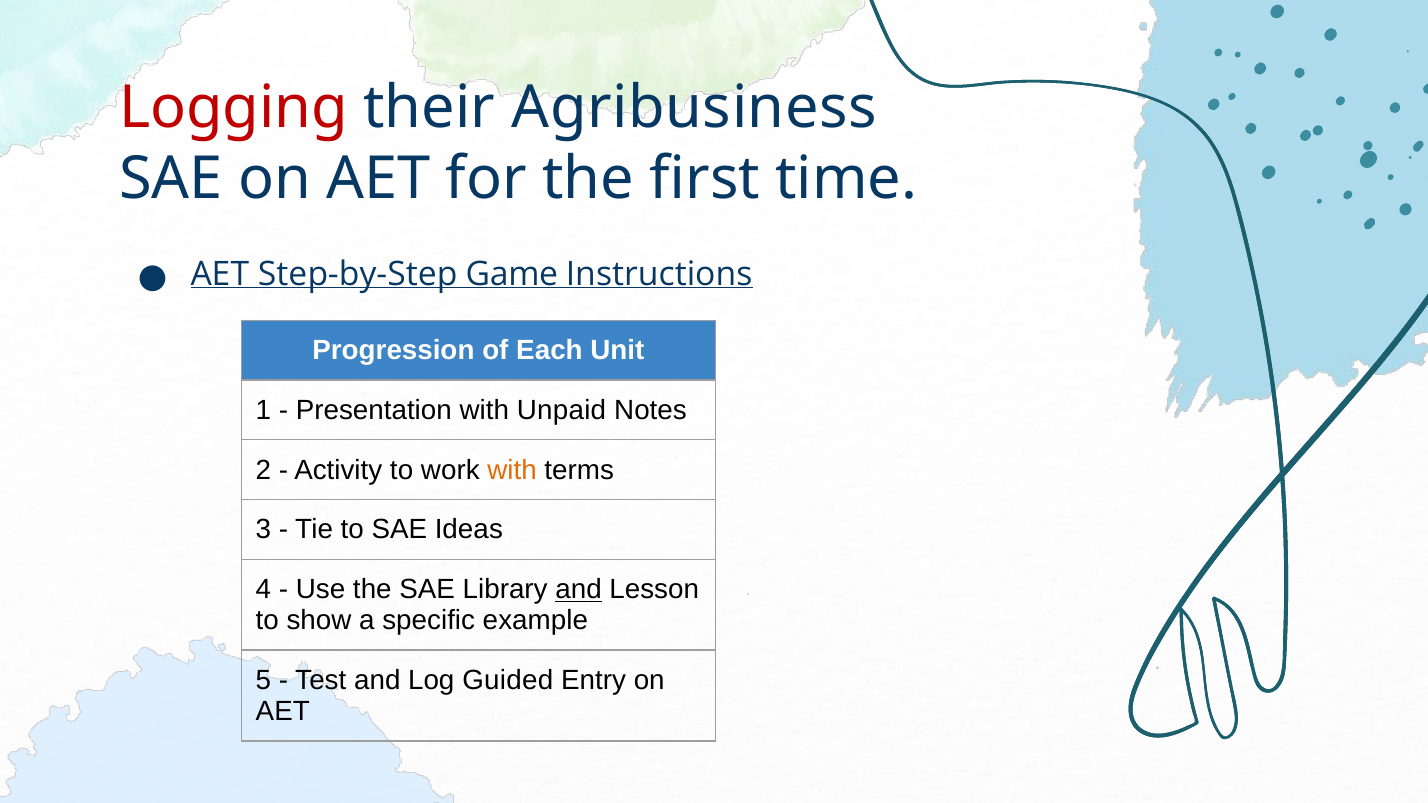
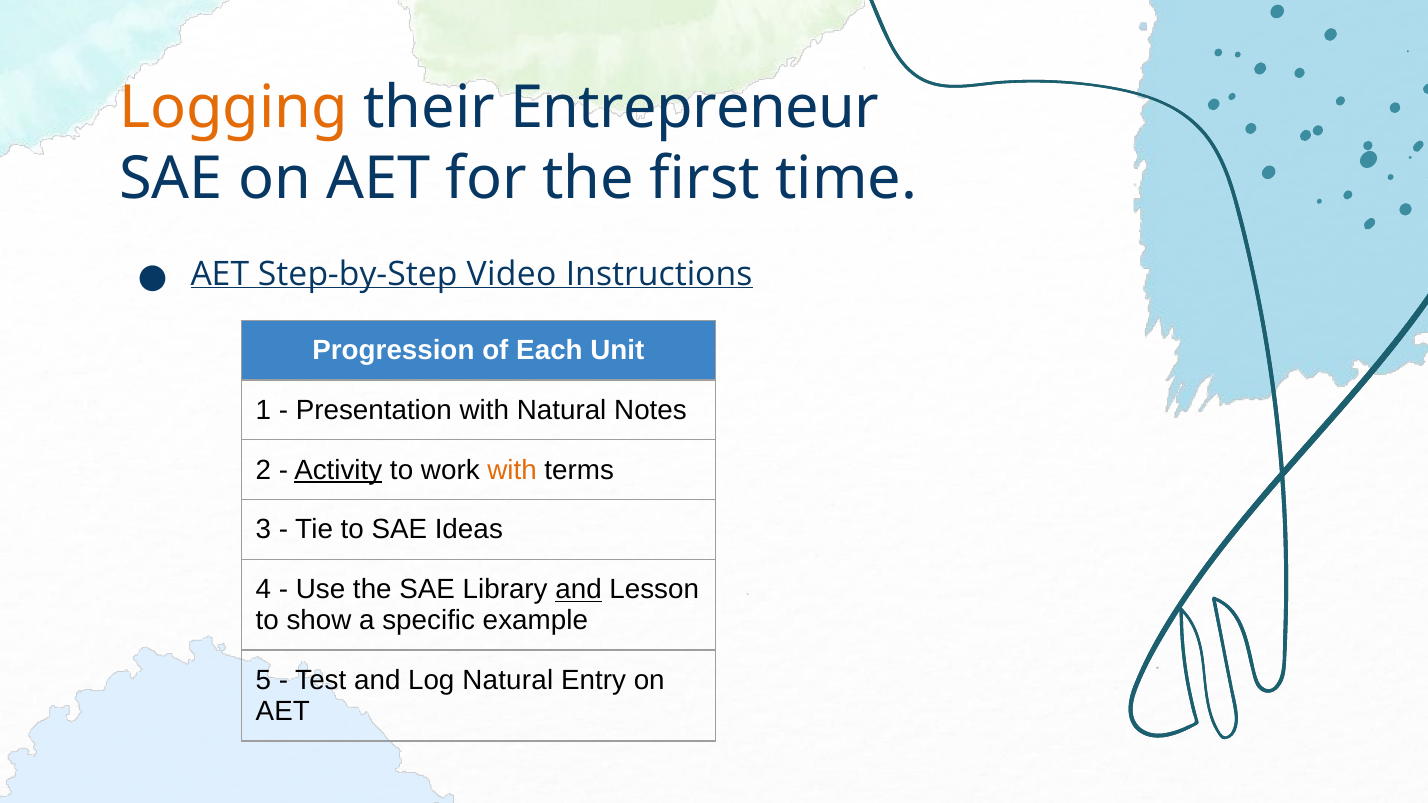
Logging colour: red -> orange
Agribusiness: Agribusiness -> Entrepreneur
Game: Game -> Video
with Unpaid: Unpaid -> Natural
Activity underline: none -> present
Log Guided: Guided -> Natural
